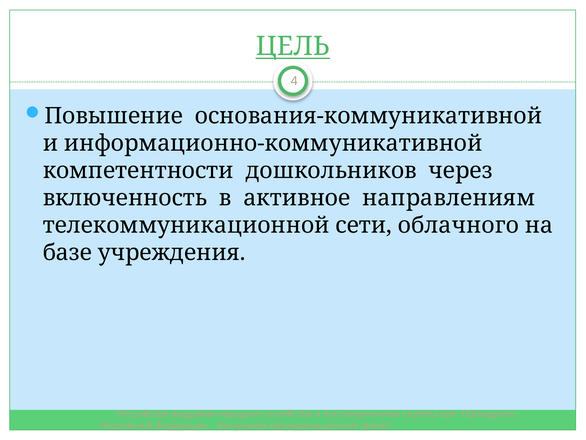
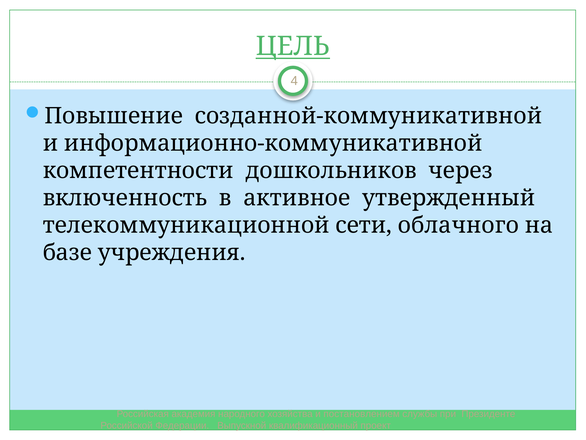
основания-коммуникативной: основания-коммуникативной -> созданной-коммуникативной
направлениям: направлениям -> утвержденный
